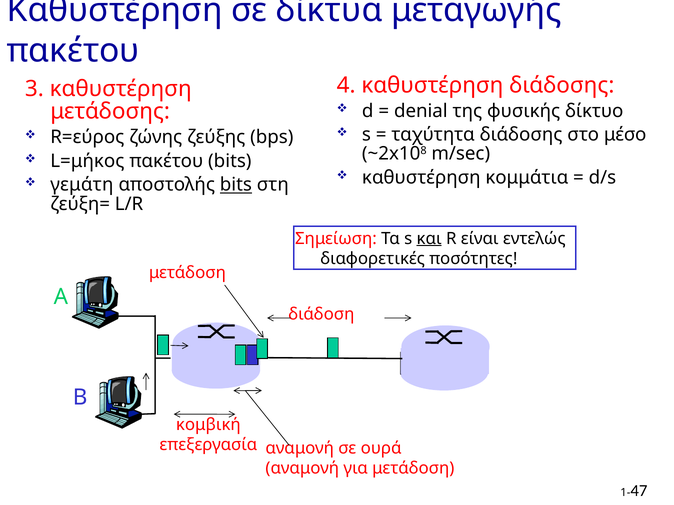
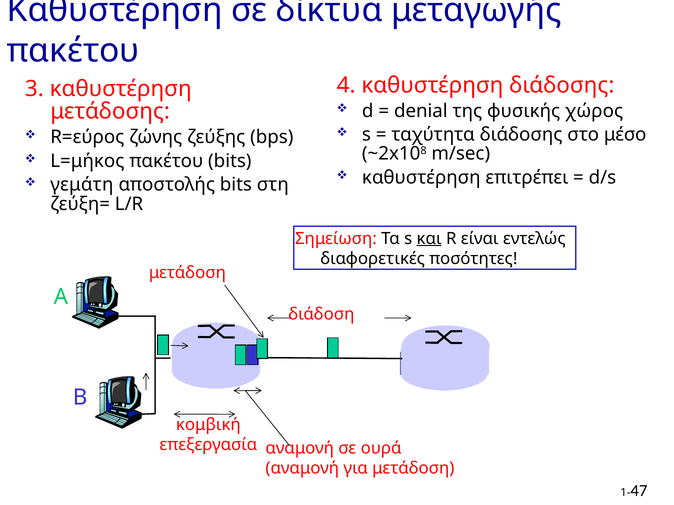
δίκτυο: δίκτυο -> χώρος
κομμάτια: κομμάτια -> επιτρέπει
bits at (236, 185) underline: present -> none
